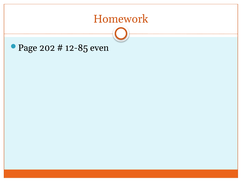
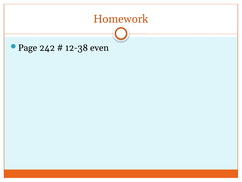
202: 202 -> 242
12-85: 12-85 -> 12-38
